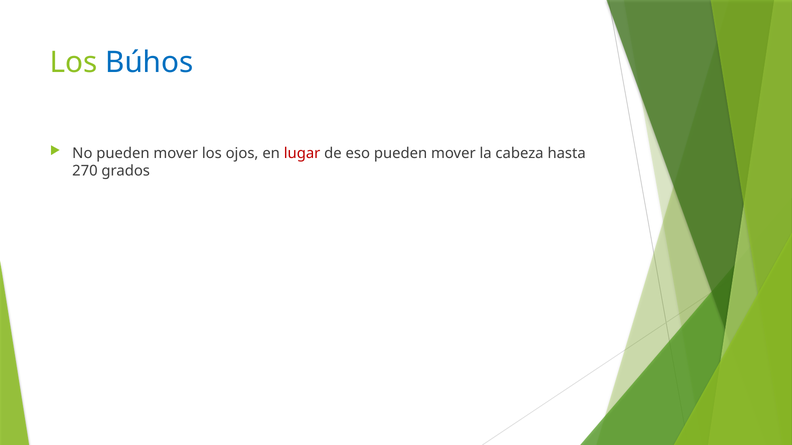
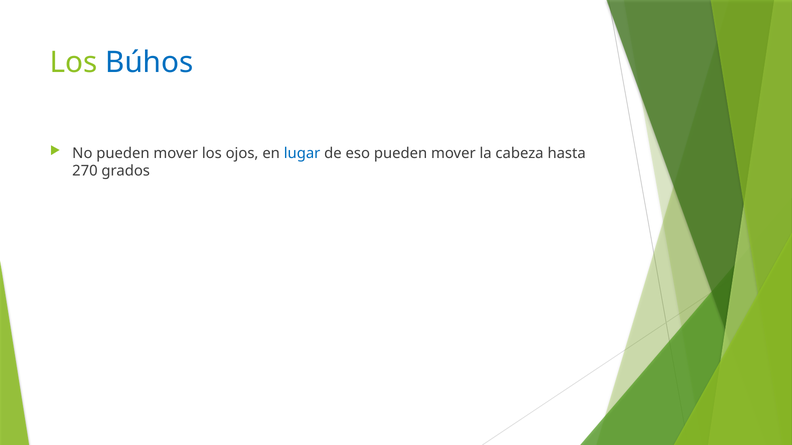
lugar colour: red -> blue
